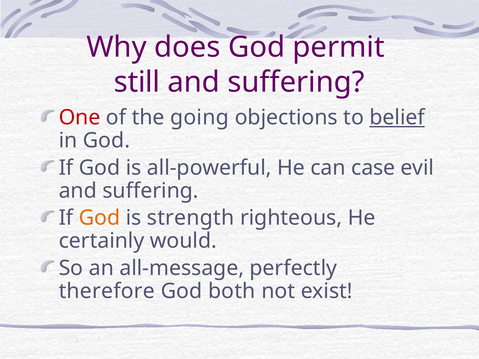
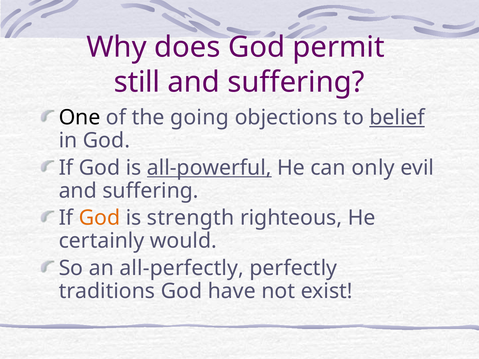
One colour: red -> black
all-powerful underline: none -> present
case: case -> only
all-message: all-message -> all-perfectly
therefore: therefore -> traditions
both: both -> have
